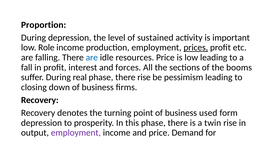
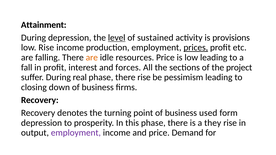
Proportion: Proportion -> Attainment
level underline: none -> present
important: important -> provisions
low Role: Role -> Rise
are at (92, 58) colour: blue -> orange
booms: booms -> project
twin: twin -> they
